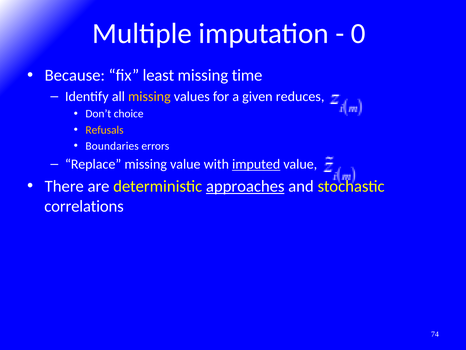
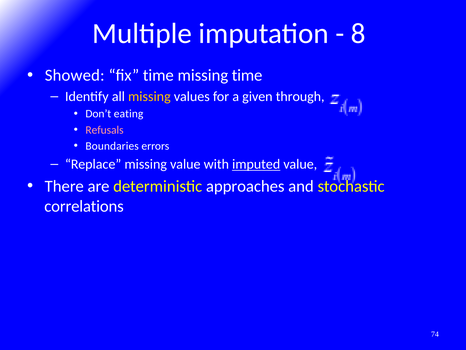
0: 0 -> 8
Because: Because -> Showed
fix least: least -> time
reduces: reduces -> through
choice: choice -> eating
Refusals colour: yellow -> pink
approaches underline: present -> none
